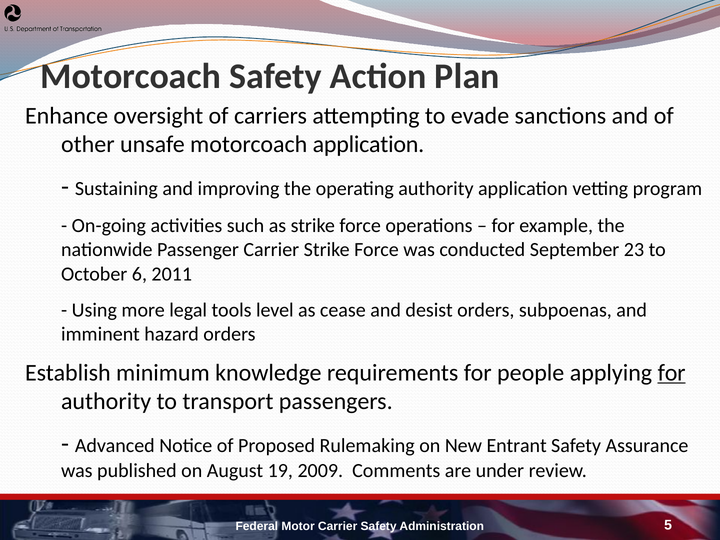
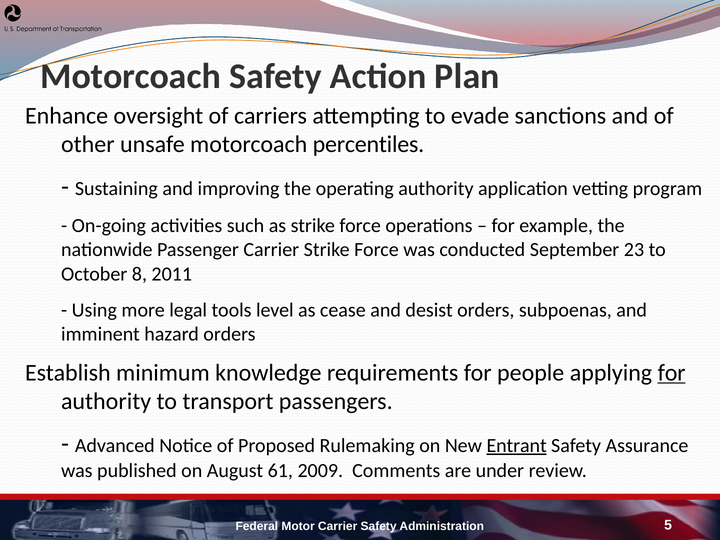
motorcoach application: application -> percentiles
6: 6 -> 8
Entrant underline: none -> present
19: 19 -> 61
